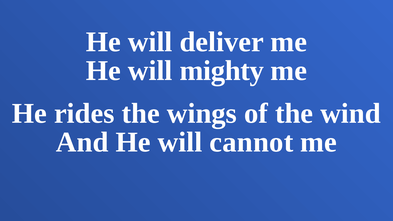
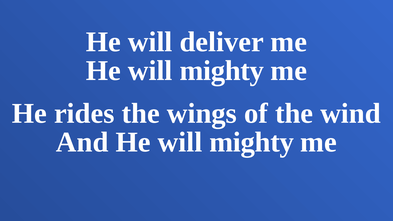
And He will cannot: cannot -> mighty
